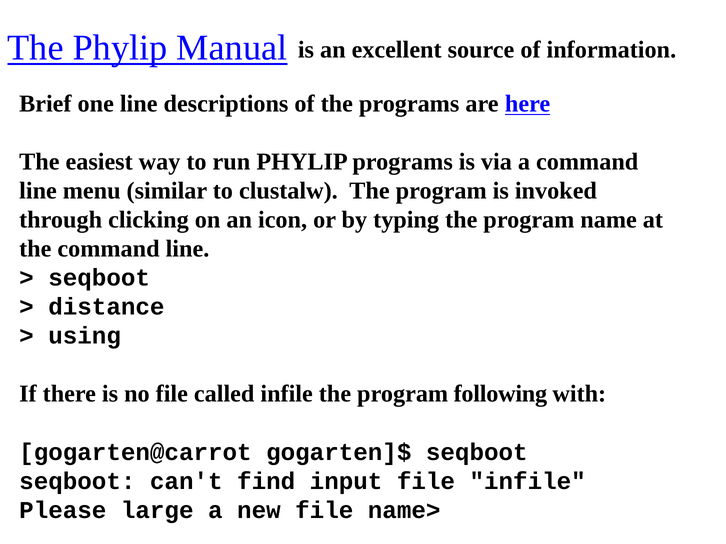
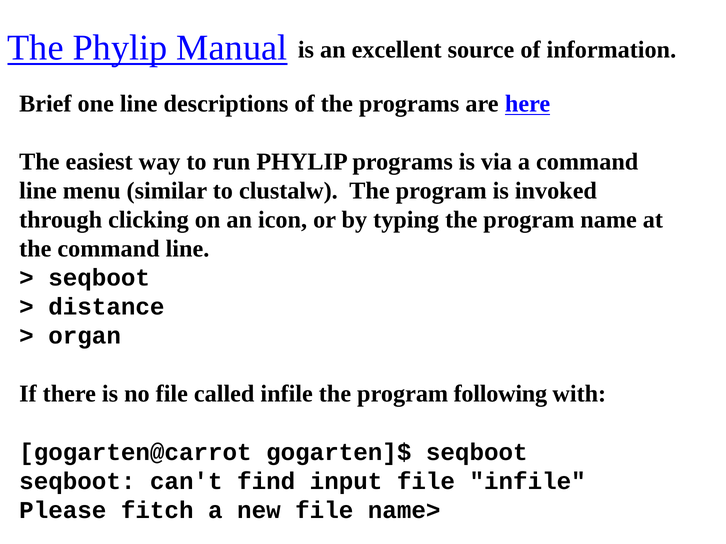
using: using -> organ
large: large -> fitch
